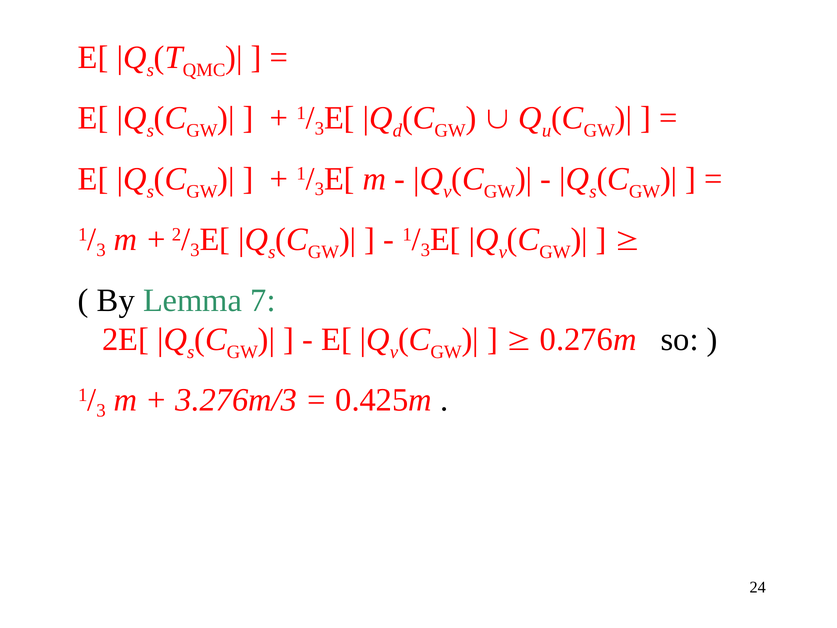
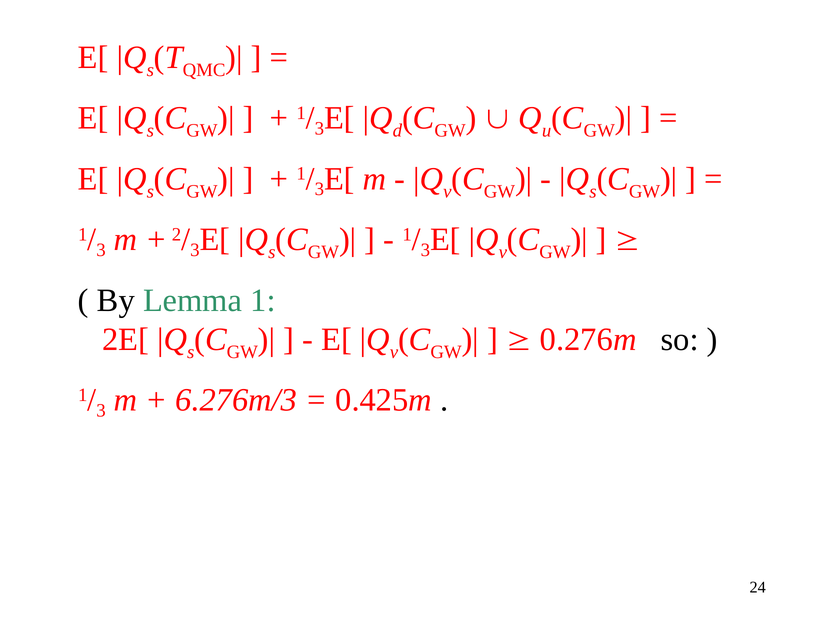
7: 7 -> 1
3.276m/3: 3.276m/3 -> 6.276m/3
